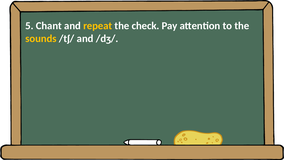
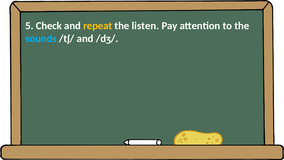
Chant: Chant -> Check
check: check -> listen
sounds colour: yellow -> light blue
